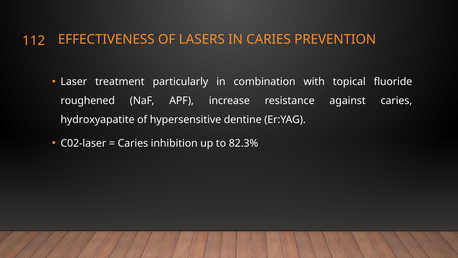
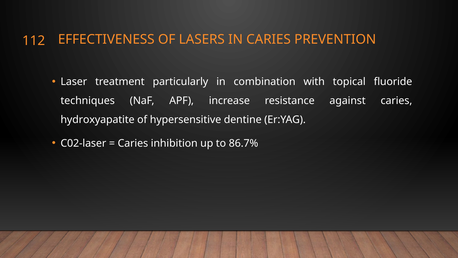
roughened: roughened -> techniques
82.3%: 82.3% -> 86.7%
